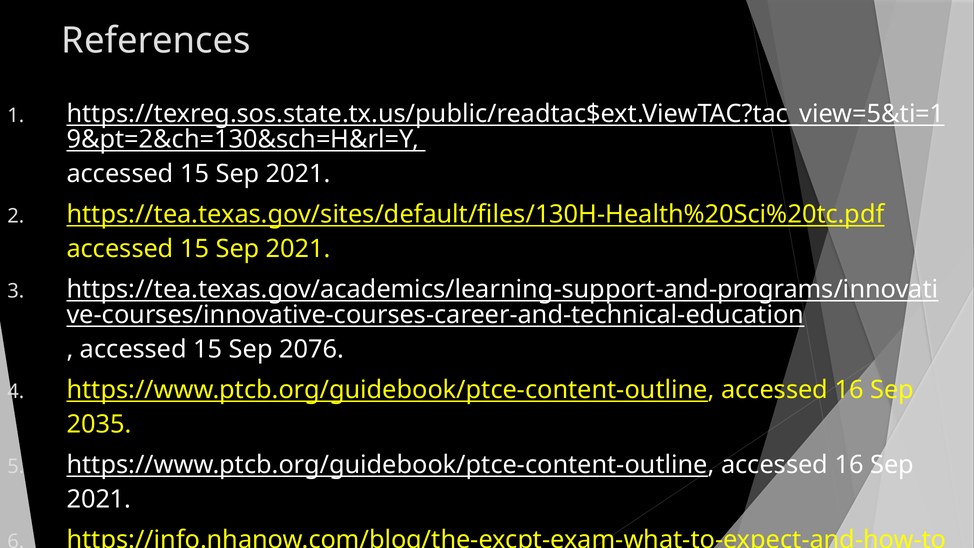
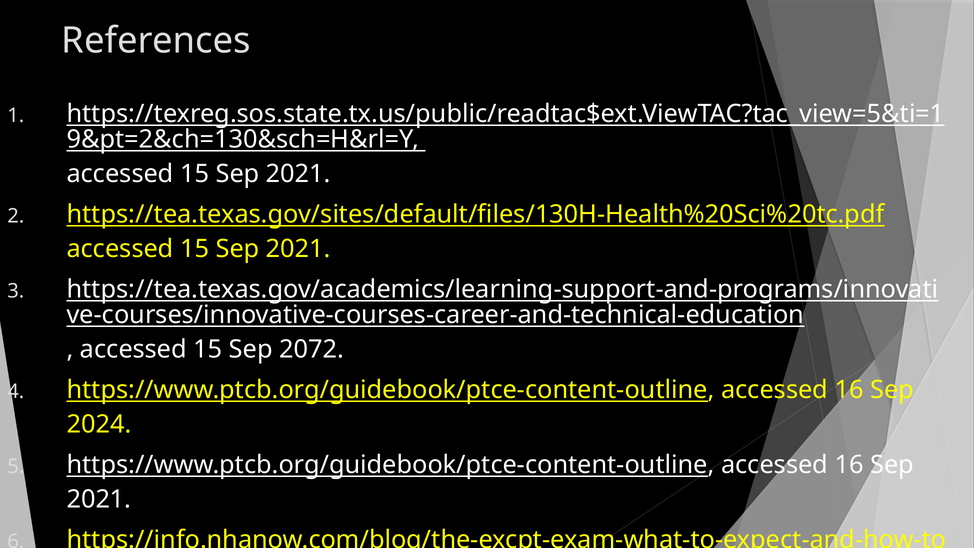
2076: 2076 -> 2072
2035: 2035 -> 2024
